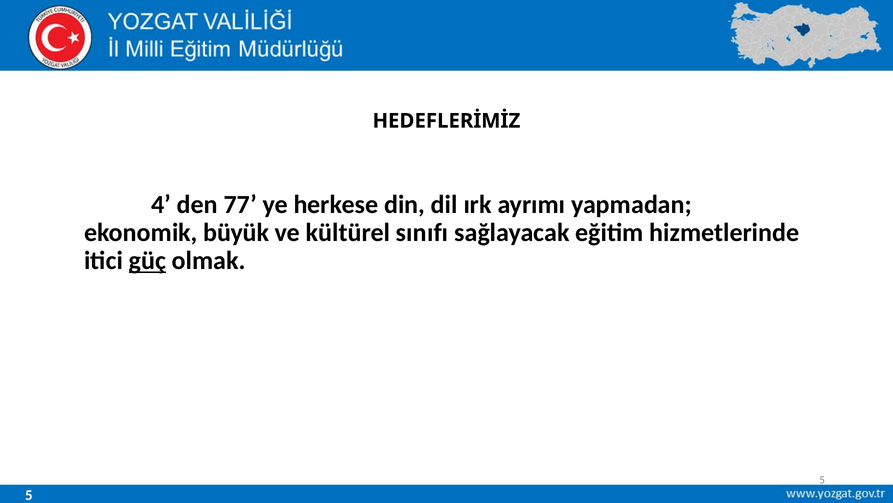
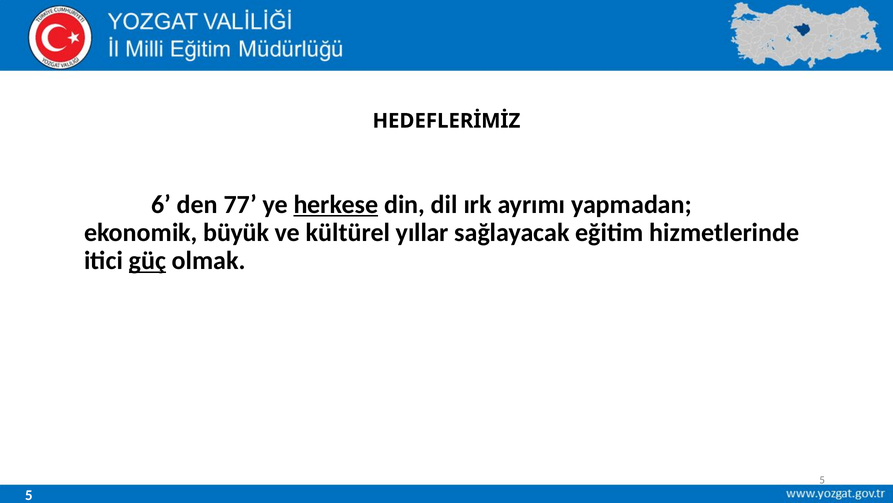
4: 4 -> 6
herkese underline: none -> present
sınıfı: sınıfı -> yıllar
